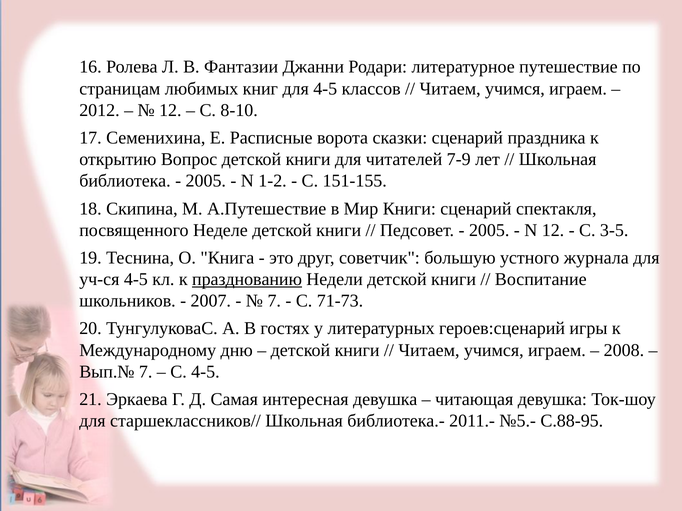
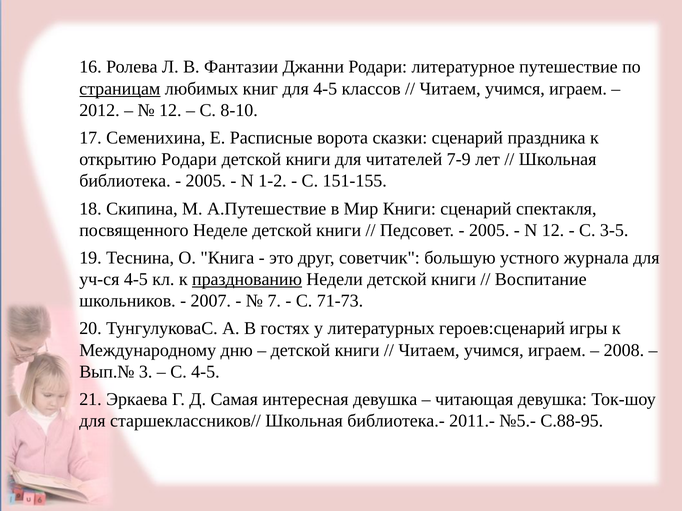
страницам underline: none -> present
открытию Вопрос: Вопрос -> Родари
Вып.№ 7: 7 -> 3
